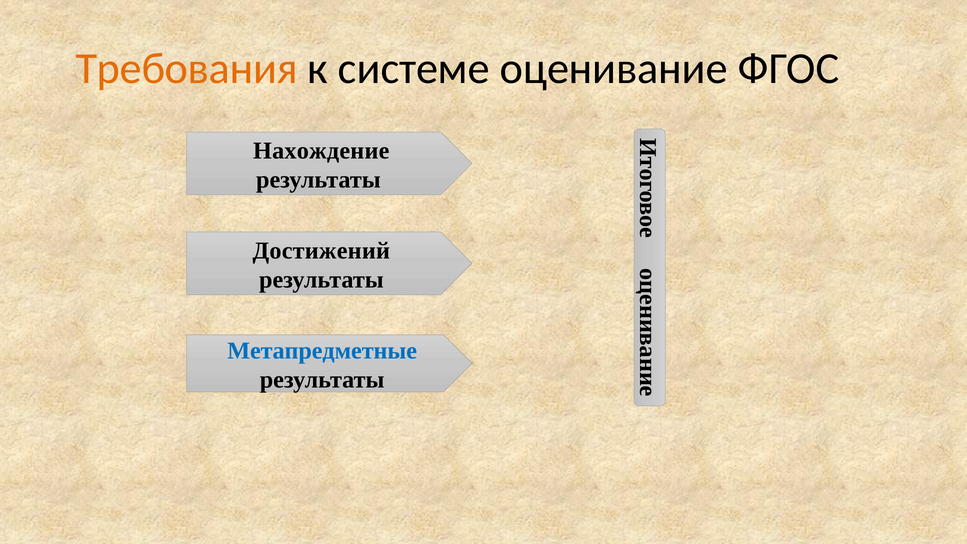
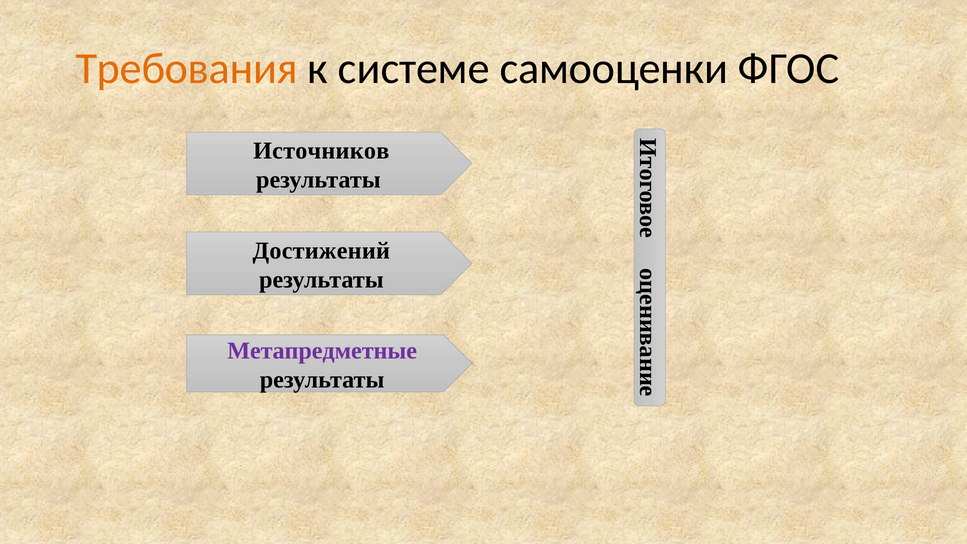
оценивание: оценивание -> самооценки
Нахождение: Нахождение -> Источников
Метапредметные colour: blue -> purple
